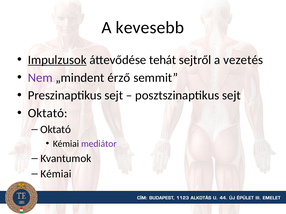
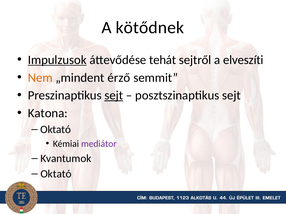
kevesebb: kevesebb -> kötődnek
vezetés: vezetés -> elveszíti
Nem colour: purple -> orange
sejt at (114, 96) underline: none -> present
Oktató at (48, 113): Oktató -> Katona
Kémiai at (56, 174): Kémiai -> Oktató
